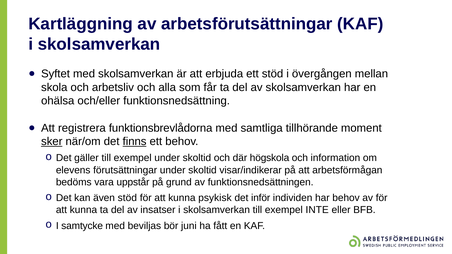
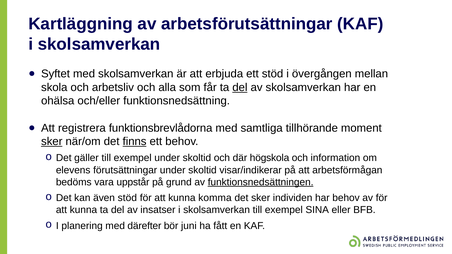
del at (240, 87) underline: none -> present
funktionsnedsättningen underline: none -> present
psykisk: psykisk -> komma
det inför: inför -> sker
INTE: INTE -> SINA
samtycke: samtycke -> planering
beviljas: beviljas -> därefter
